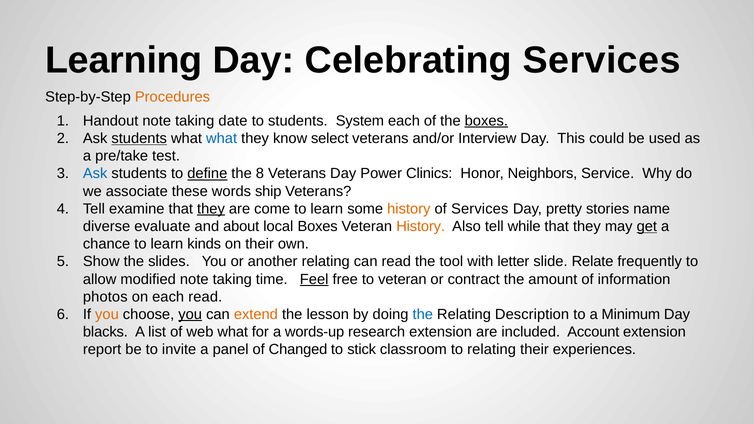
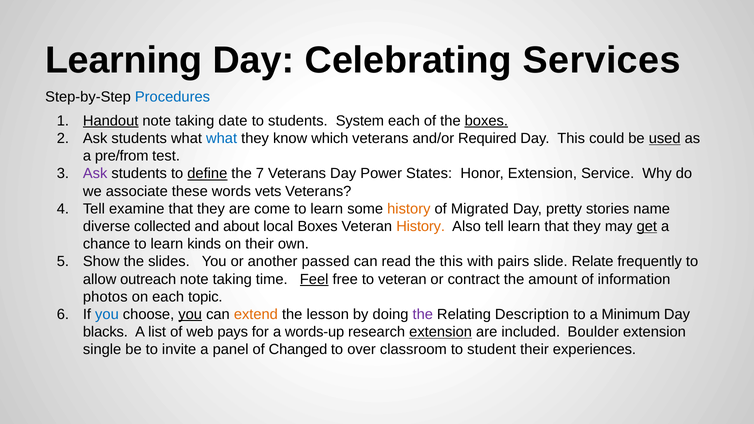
Procedures colour: orange -> blue
Handout underline: none -> present
students at (139, 138) underline: present -> none
select: select -> which
Interview: Interview -> Required
used underline: none -> present
pre/take: pre/take -> pre/from
Ask at (95, 174) colour: blue -> purple
8: 8 -> 7
Clinics: Clinics -> States
Honor Neighbors: Neighbors -> Extension
ship: ship -> vets
they at (211, 209) underline: present -> none
of Services: Services -> Migrated
evaluate: evaluate -> collected
tell while: while -> learn
another relating: relating -> passed
the tool: tool -> this
letter: letter -> pairs
modified: modified -> outreach
each read: read -> topic
you at (107, 314) colour: orange -> blue
the at (423, 314) colour: blue -> purple
web what: what -> pays
extension at (441, 332) underline: none -> present
Account: Account -> Boulder
report: report -> single
stick: stick -> over
to relating: relating -> student
